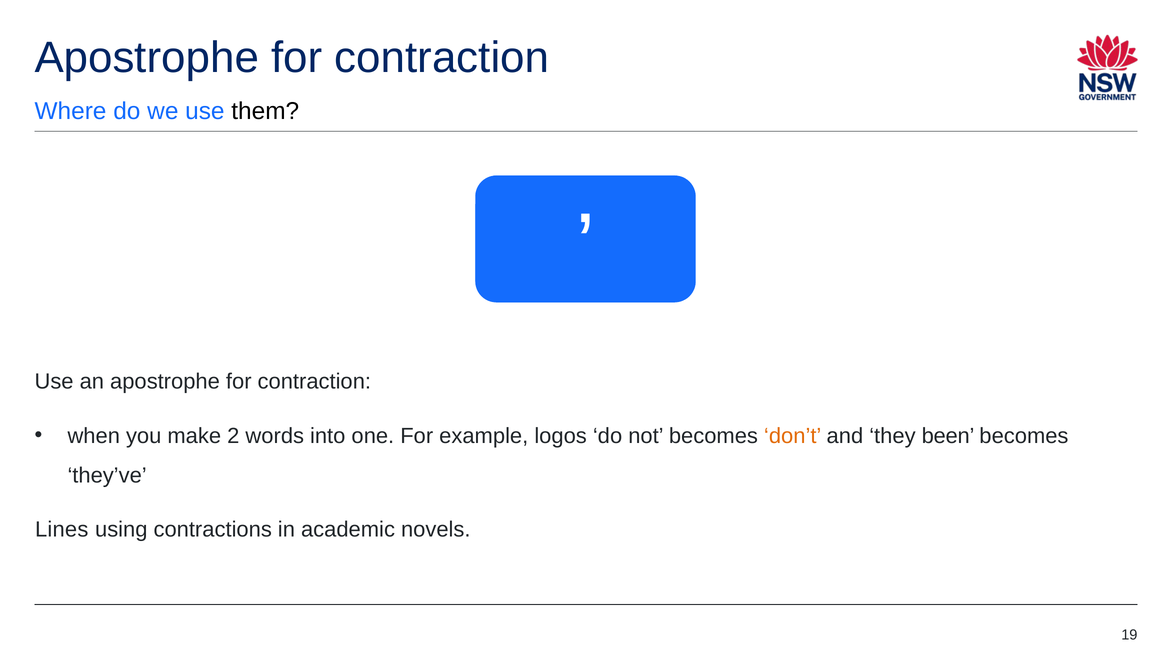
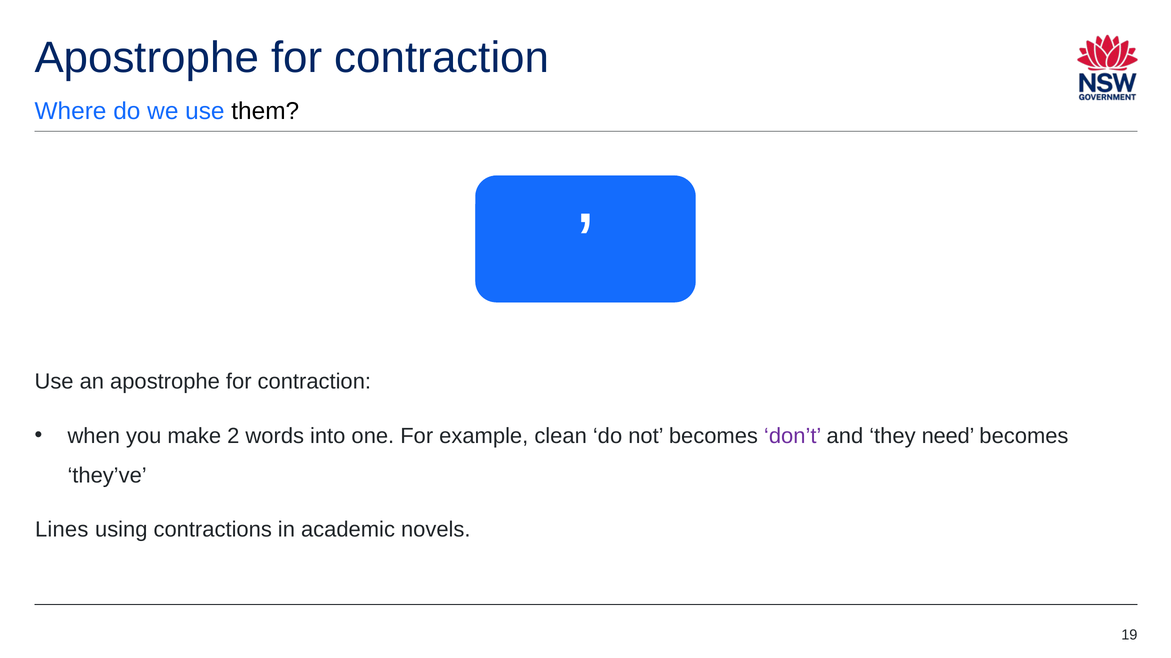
logos: logos -> clean
don’t colour: orange -> purple
been: been -> need
